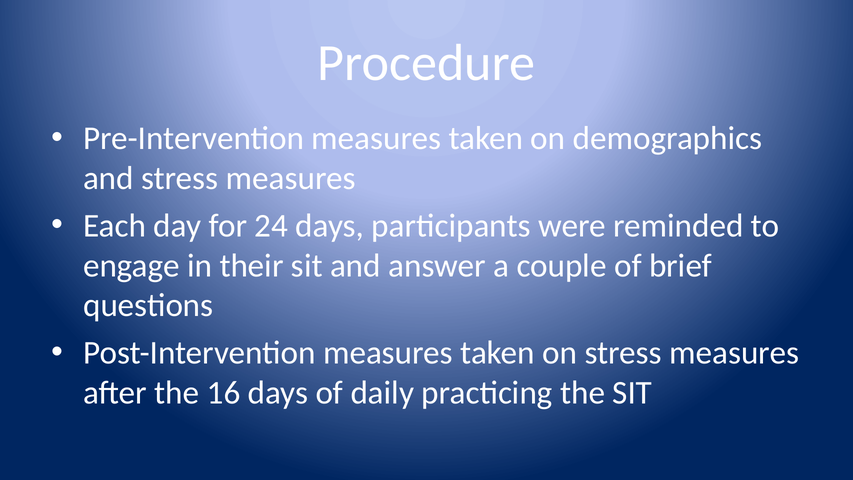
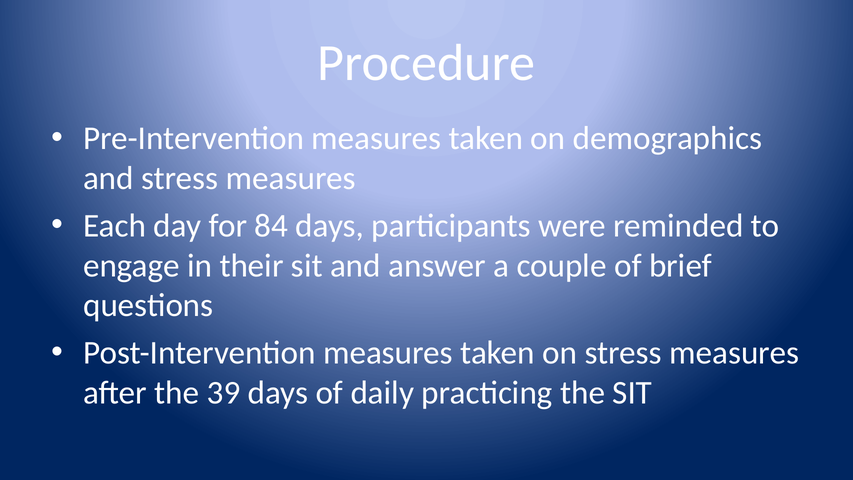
24: 24 -> 84
16: 16 -> 39
